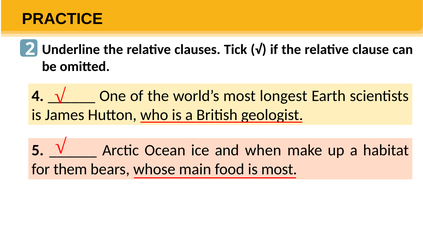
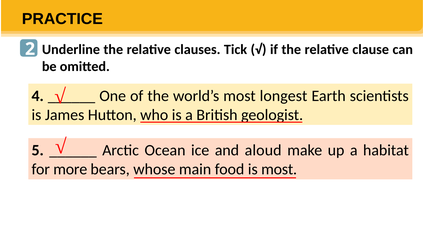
when: when -> aloud
them: them -> more
